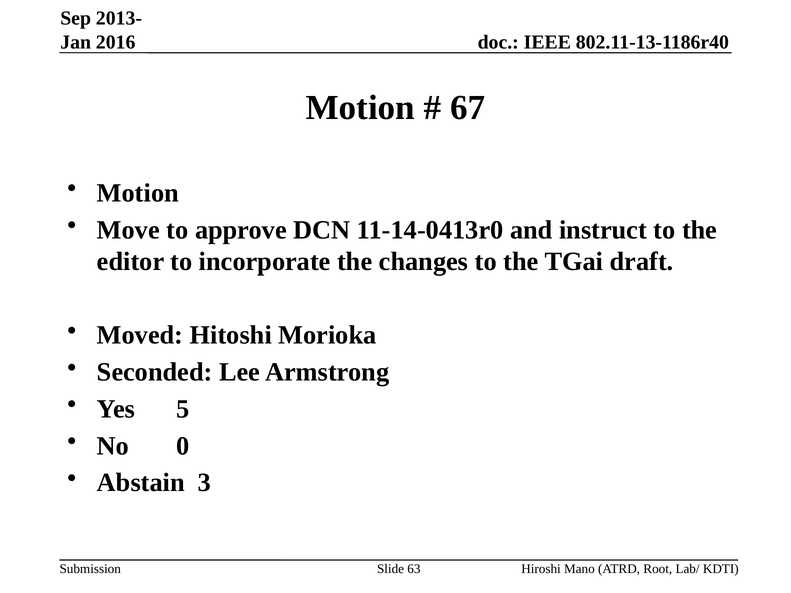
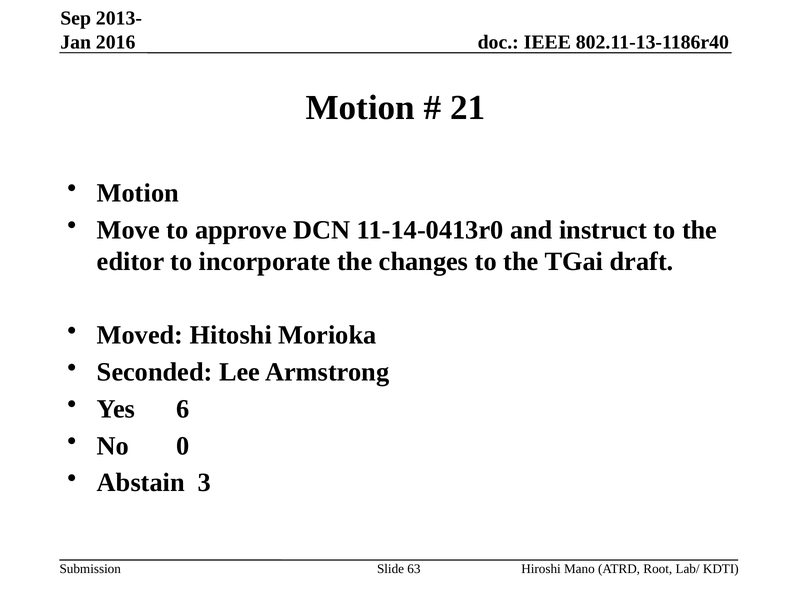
67: 67 -> 21
5: 5 -> 6
